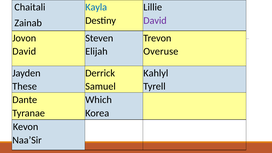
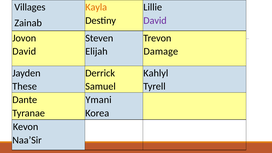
Chaitali: Chaitali -> Villages
Kayla colour: blue -> orange
Overuse: Overuse -> Damage
Which: Which -> Ymani
